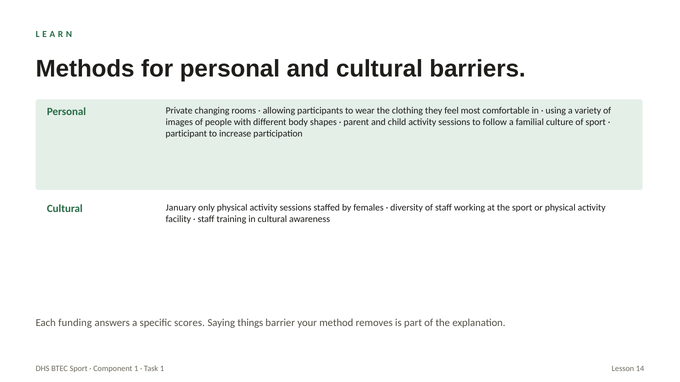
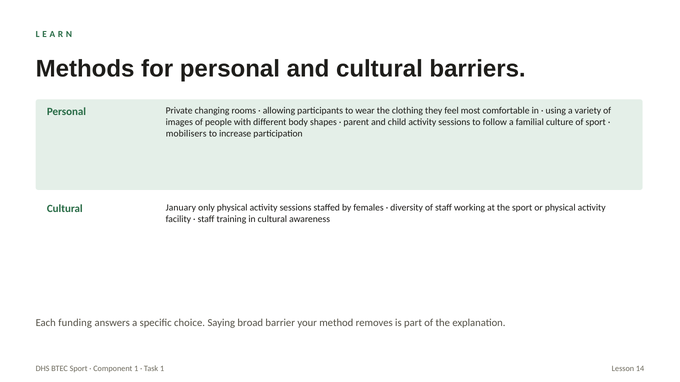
participant: participant -> mobilisers
scores: scores -> choice
things: things -> broad
